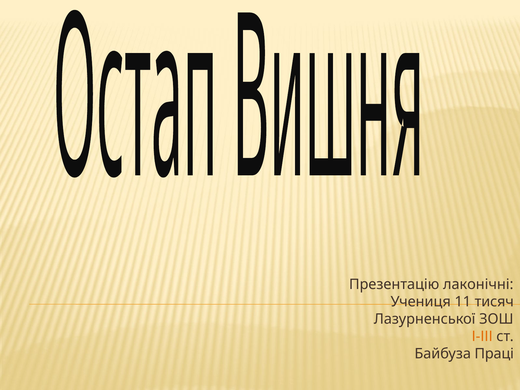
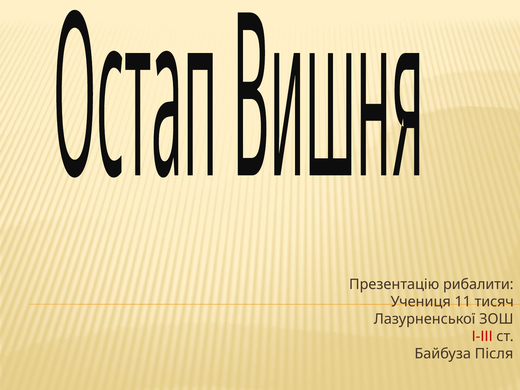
лаконічні: лаконічні -> рибалити
І-ІІІ colour: orange -> red
Праці: Праці -> Після
